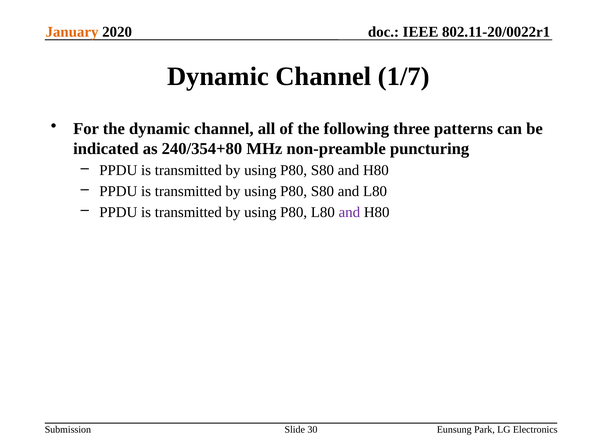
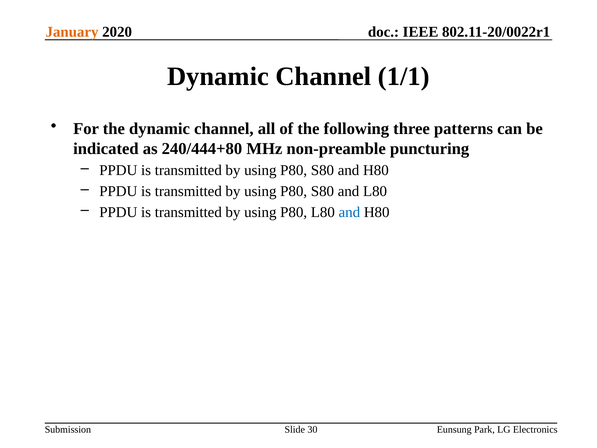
1/7: 1/7 -> 1/1
240/354+80: 240/354+80 -> 240/444+80
and at (349, 212) colour: purple -> blue
